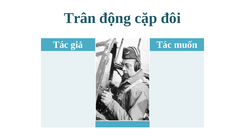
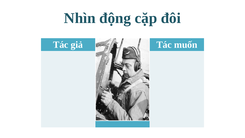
Trân: Trân -> Nhìn
